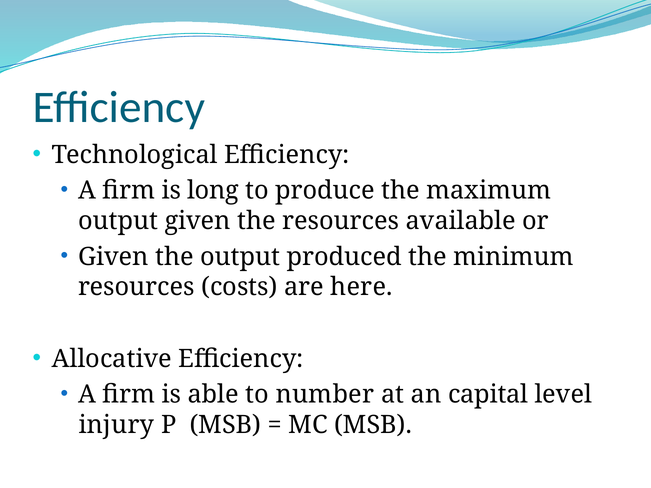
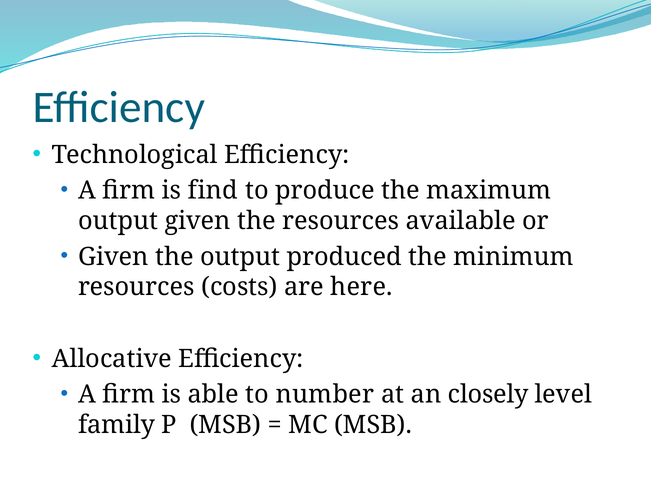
long: long -> find
capital: capital -> closely
injury: injury -> family
